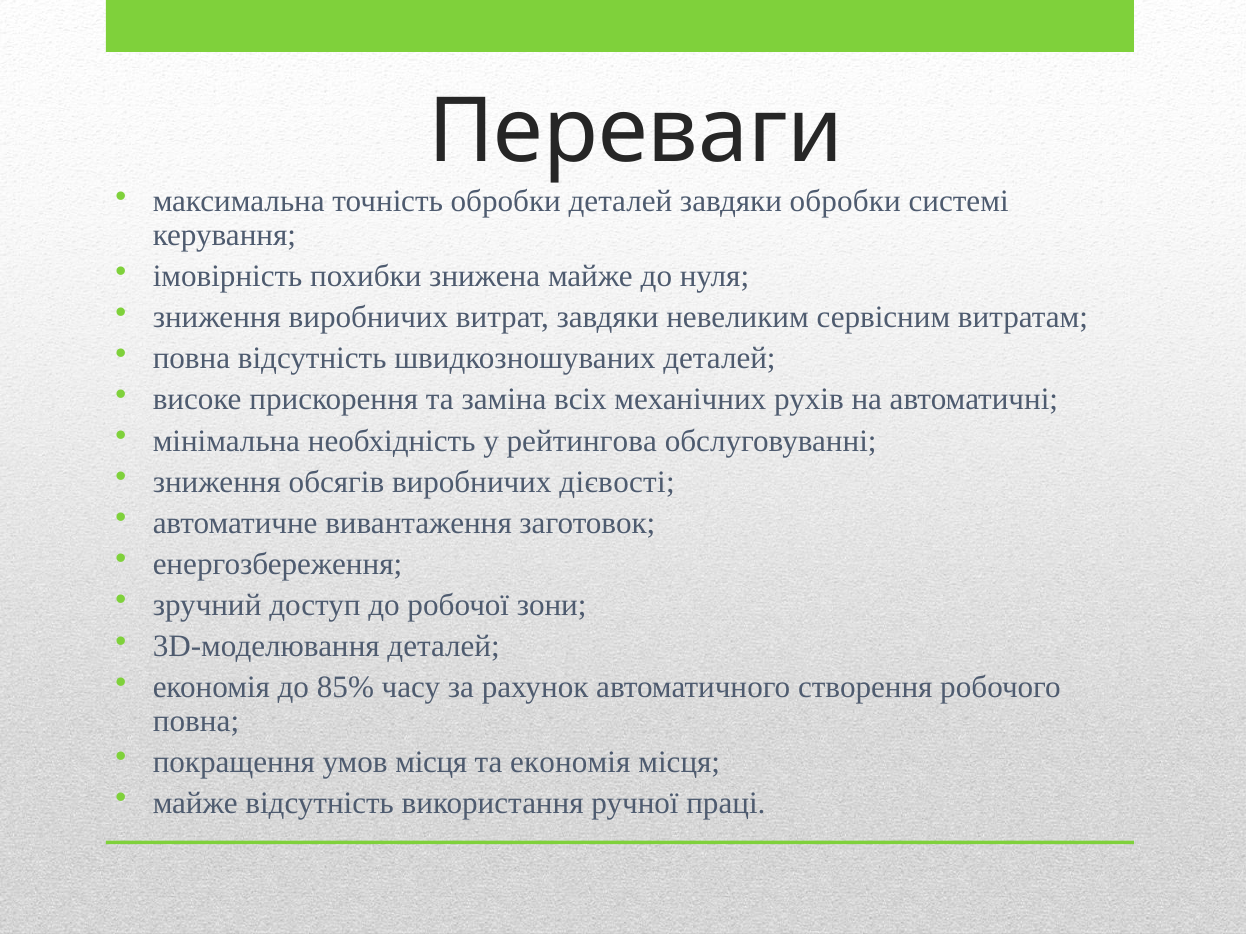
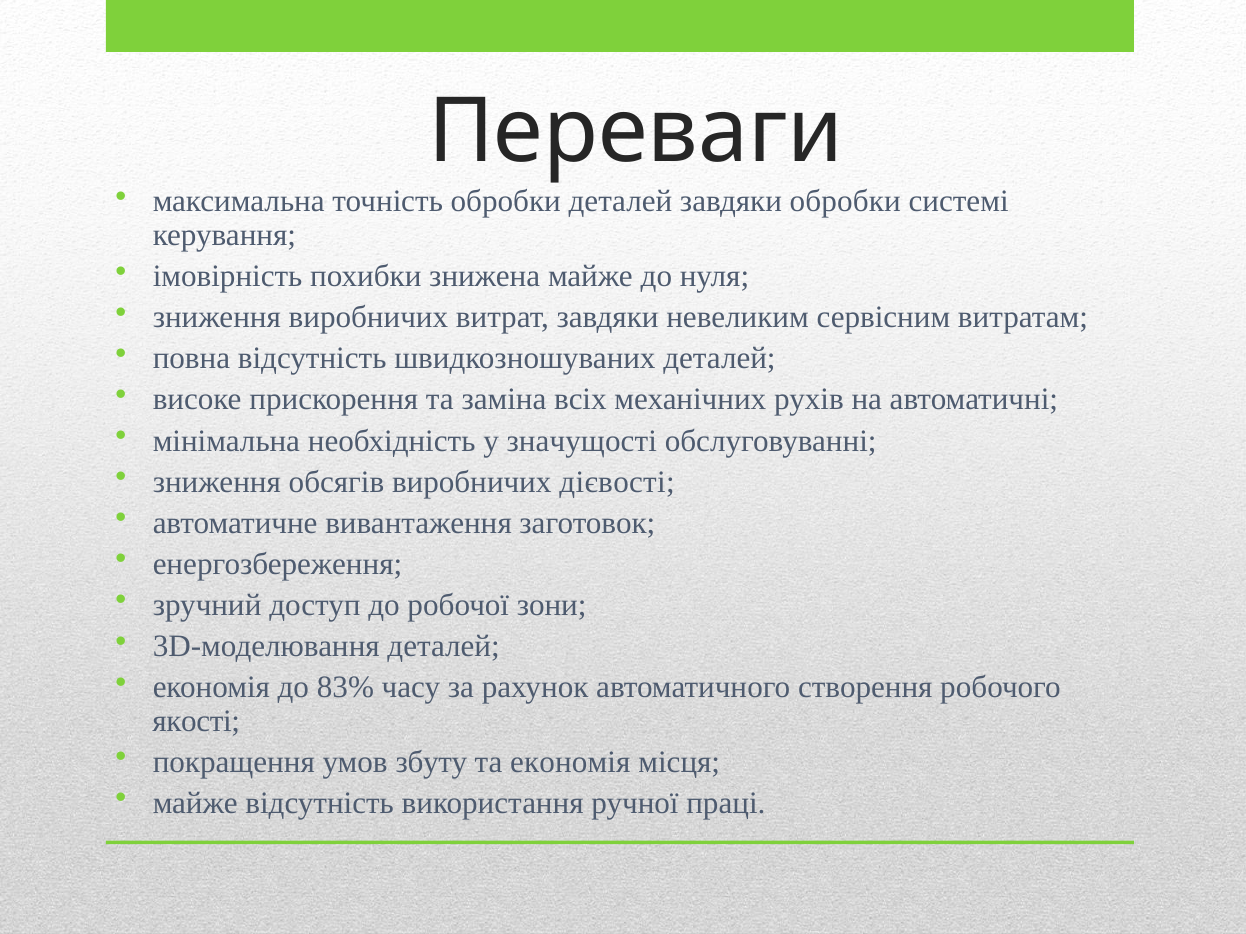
рейтингова: рейтингова -> значущості
85%: 85% -> 83%
повна at (196, 721): повна -> якості
умов місця: місця -> збуту
